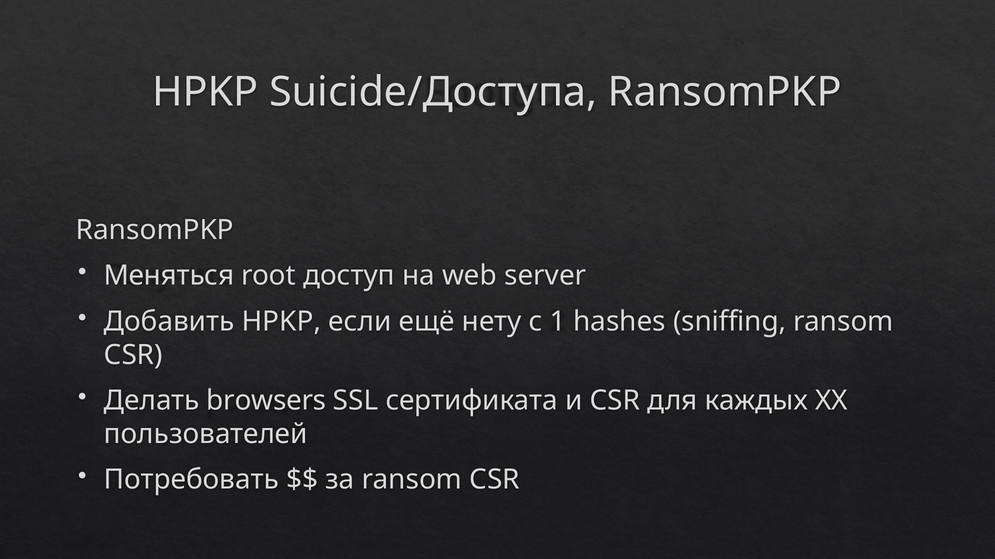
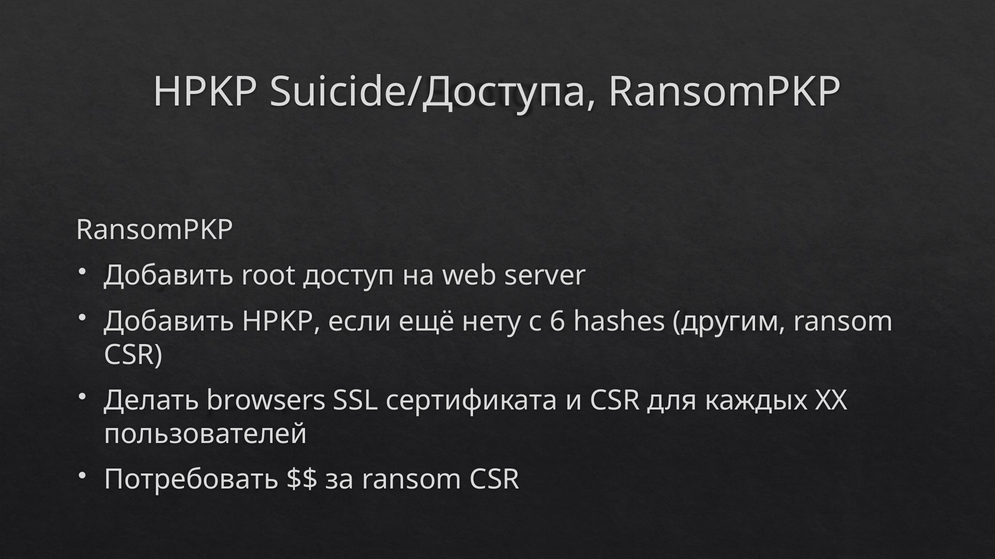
Меняться at (169, 276): Меняться -> Добавить
1: 1 -> 6
sniffing: sniffing -> другим
